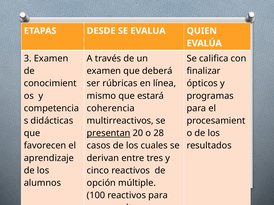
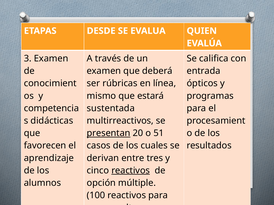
finalizar: finalizar -> entrada
coherencia: coherencia -> sustentada
28: 28 -> 51
reactivos at (131, 171) underline: none -> present
